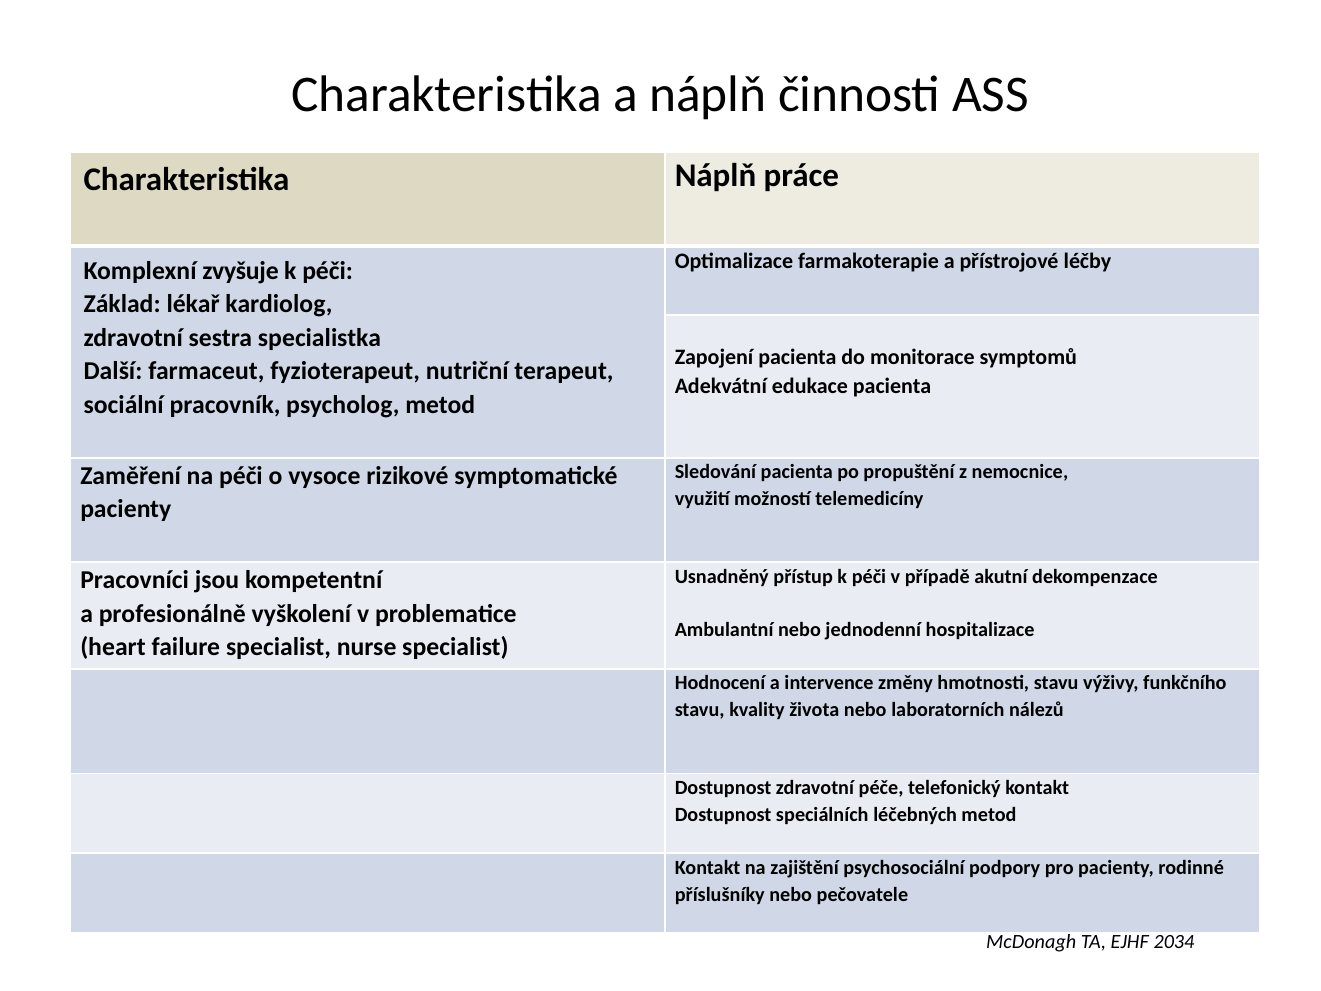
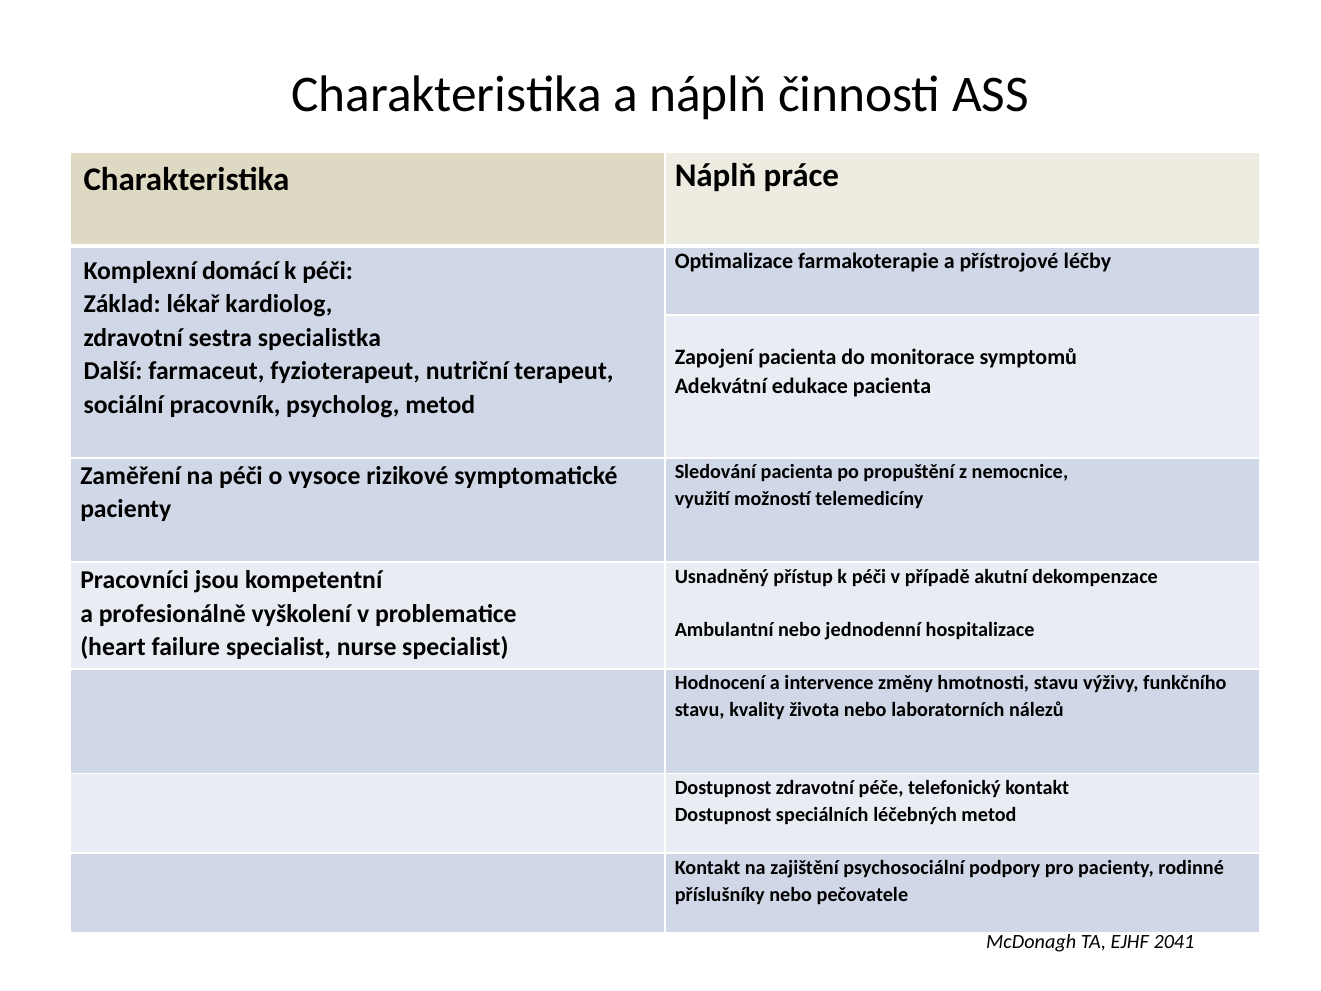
zvyšuje: zvyšuje -> domácí
2034: 2034 -> 2041
